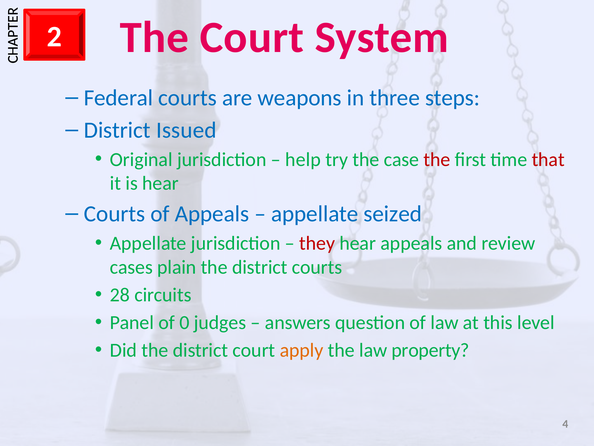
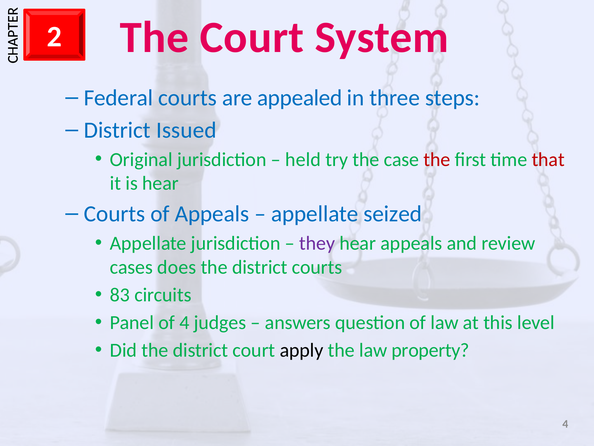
weapons: weapons -> appealed
help: help -> held
they colour: red -> purple
plain: plain -> does
28: 28 -> 83
of 0: 0 -> 4
apply colour: orange -> black
